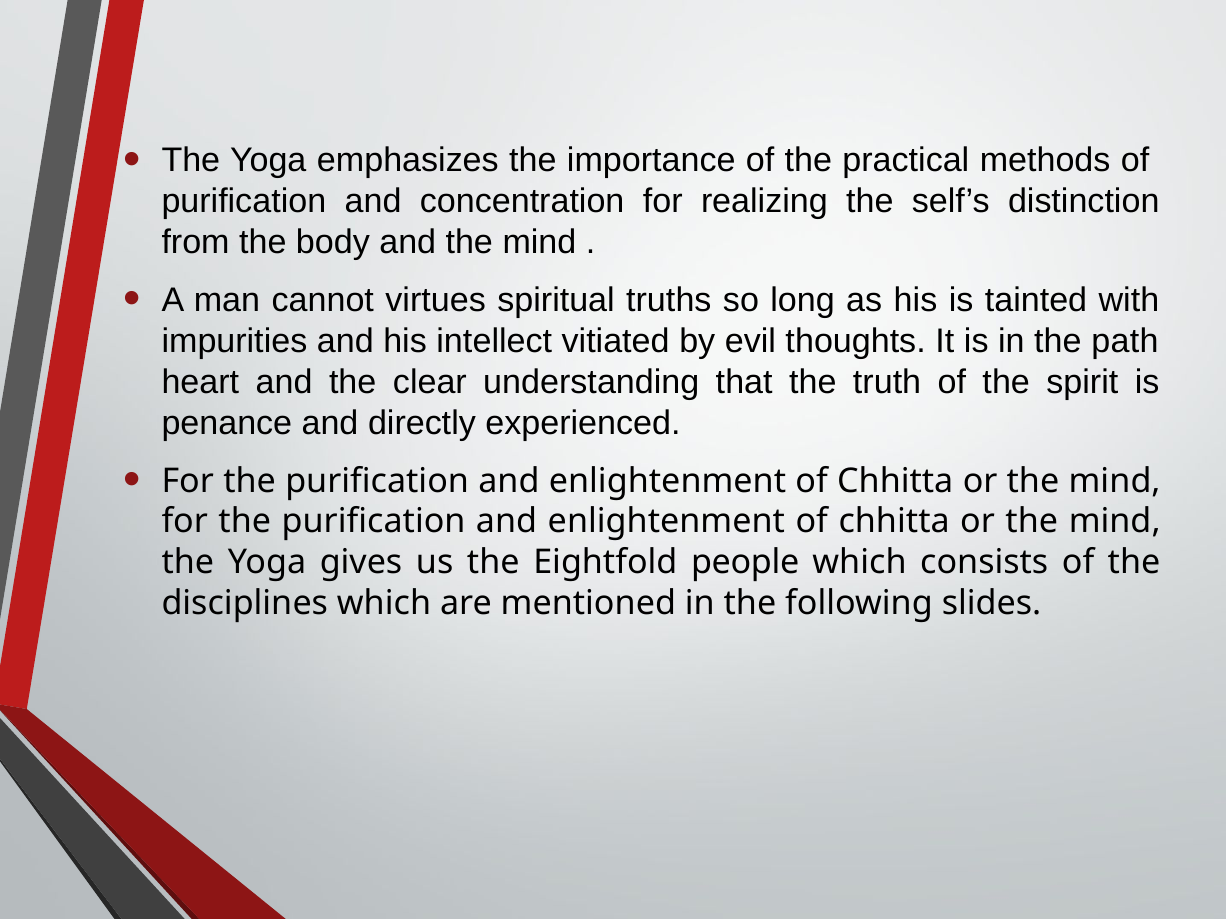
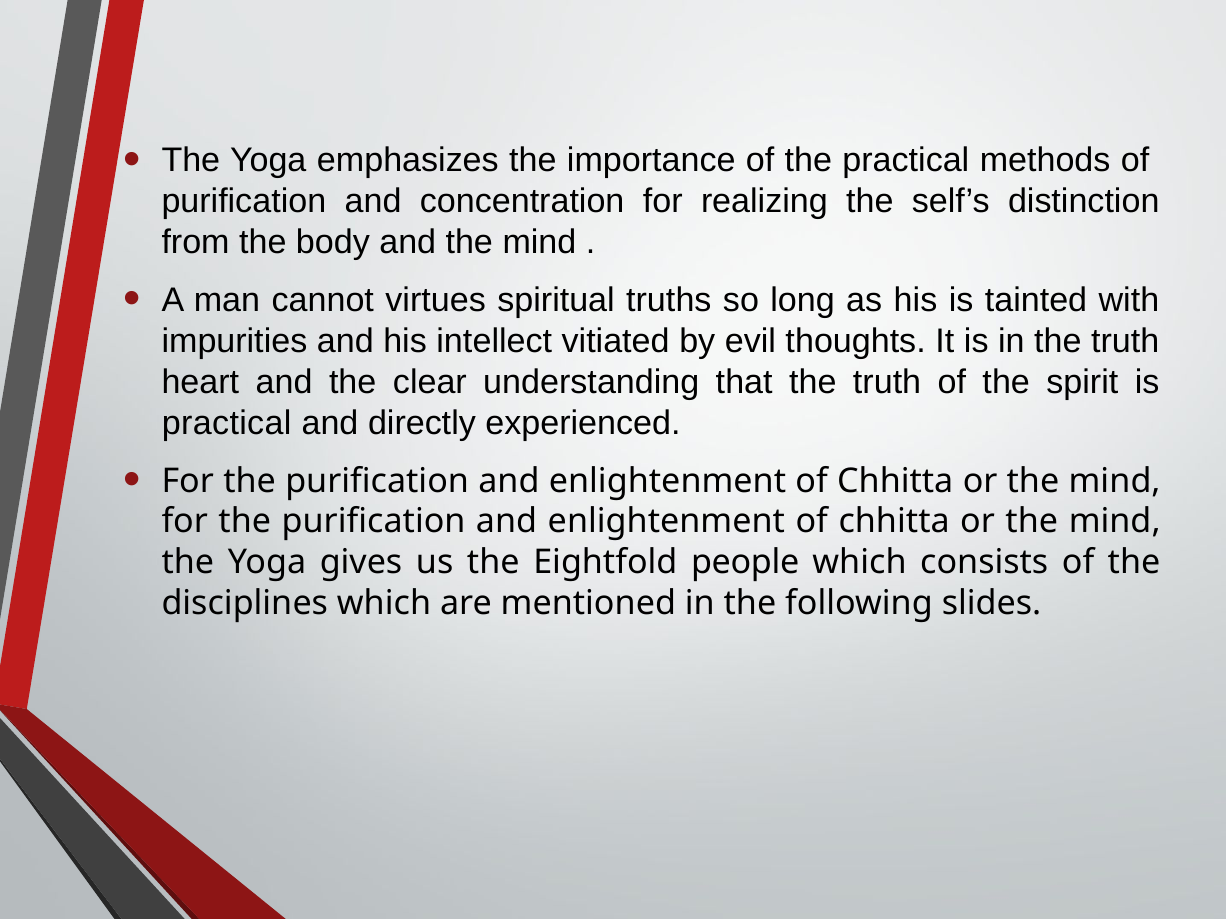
in the path: path -> truth
penance at (227, 423): penance -> practical
